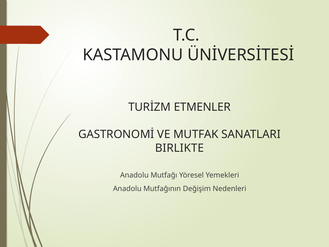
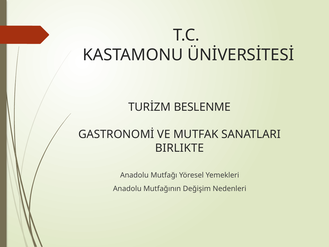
ETMENLER: ETMENLER -> BESLENME
